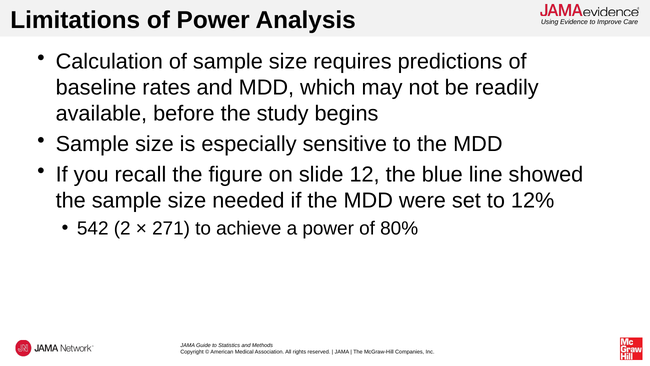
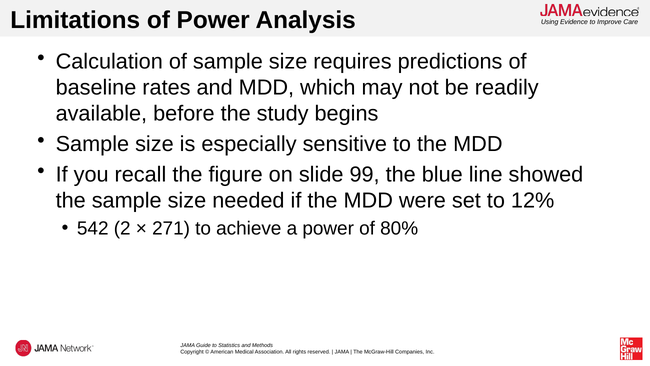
12: 12 -> 99
